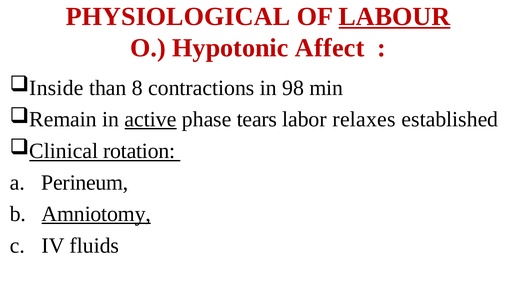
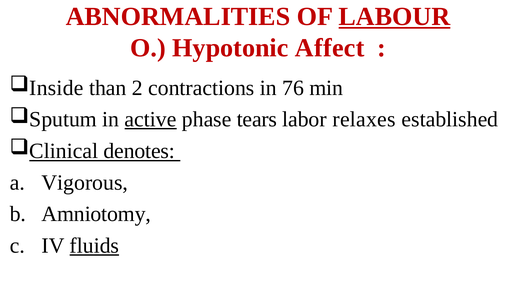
PHYSIOLOGICAL: PHYSIOLOGICAL -> ABNORMALITIES
8: 8 -> 2
98: 98 -> 76
Remain: Remain -> Sputum
rotation: rotation -> denotes
Perineum: Perineum -> Vigorous
Amniotomy underline: present -> none
fluids underline: none -> present
